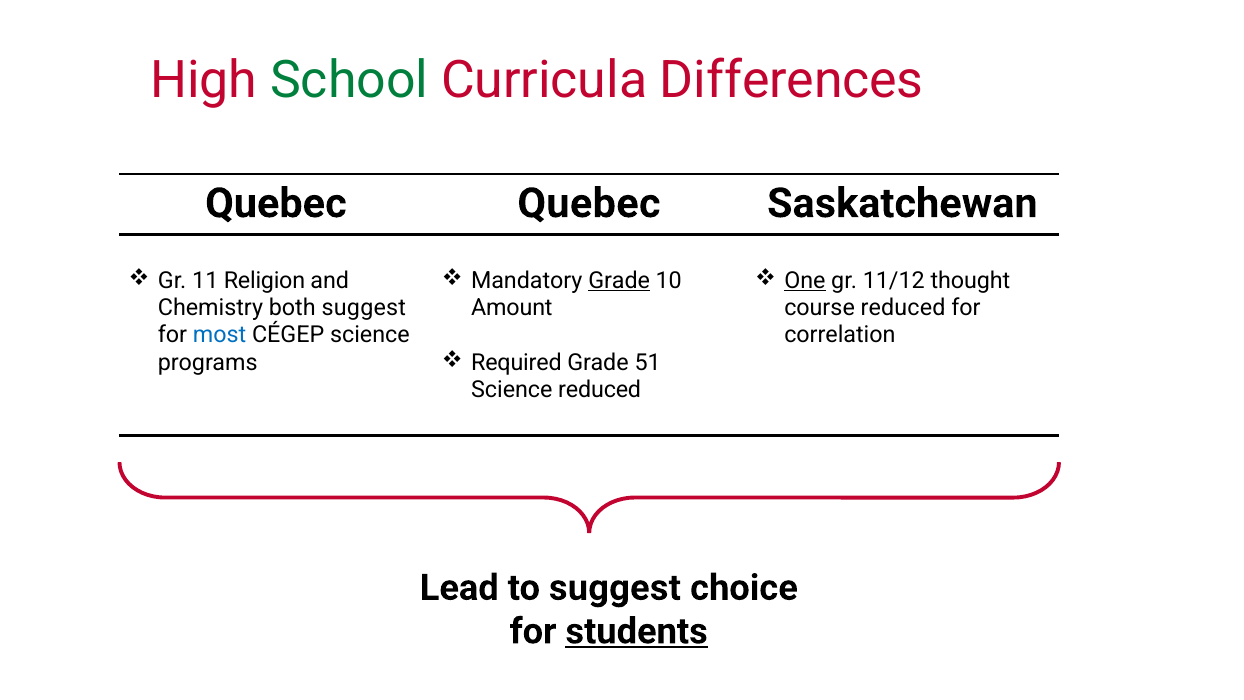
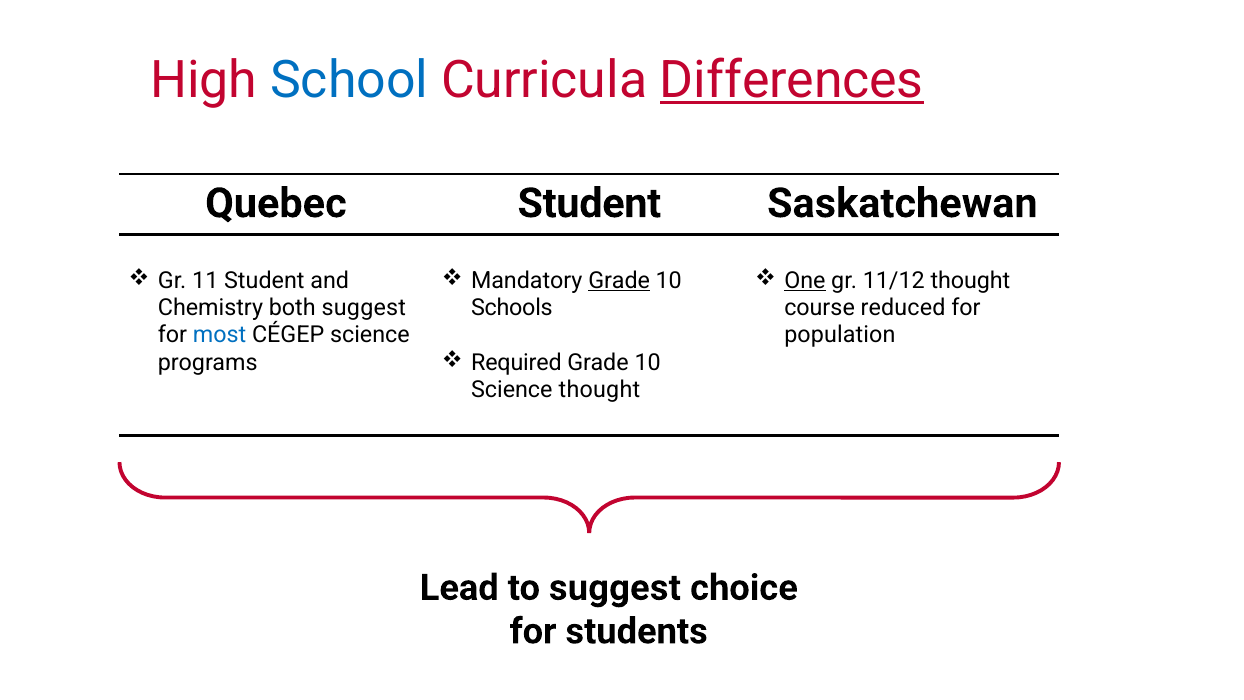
School colour: green -> blue
Differences underline: none -> present
Quebec Quebec: Quebec -> Student
11 Religion: Religion -> Student
Amount: Amount -> Schools
correlation: correlation -> population
51 at (648, 362): 51 -> 10
Science reduced: reduced -> thought
students underline: present -> none
